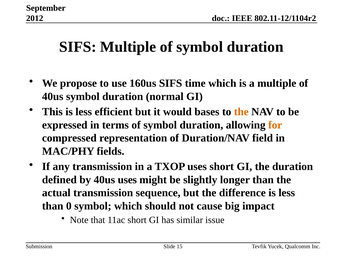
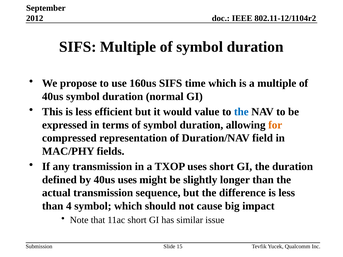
bases: bases -> value
the at (241, 112) colour: orange -> blue
0: 0 -> 4
